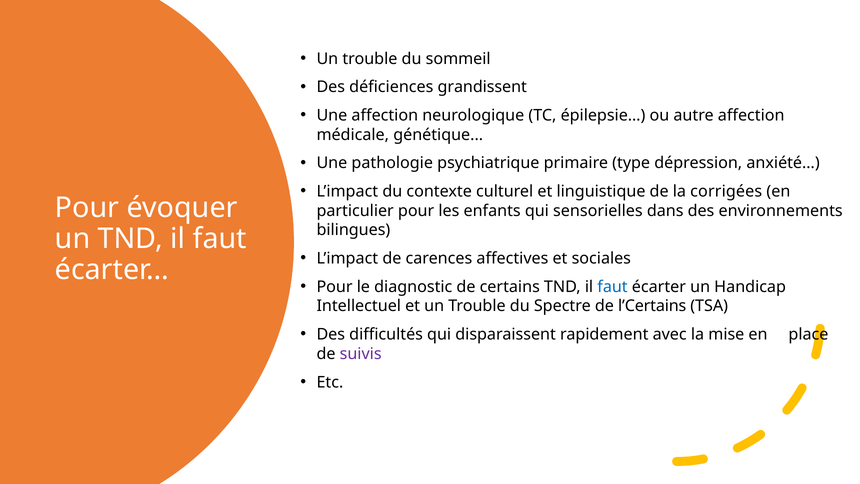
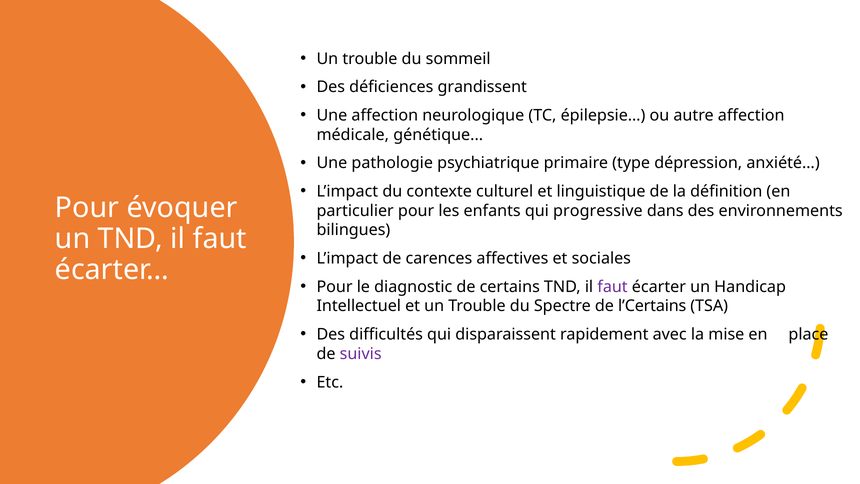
corrigées: corrigées -> définition
sensorielles: sensorielles -> progressive
faut at (613, 287) colour: blue -> purple
